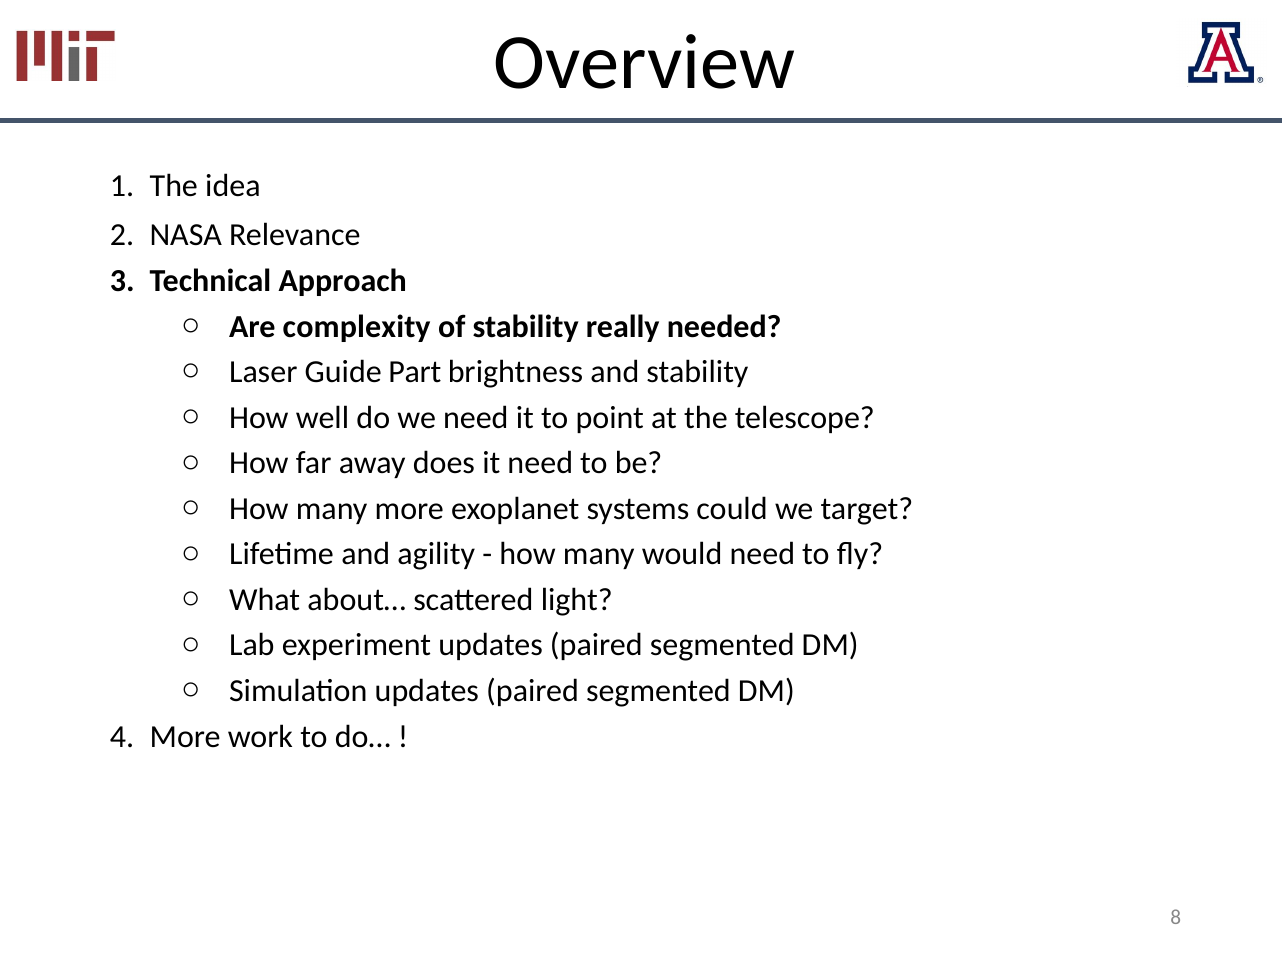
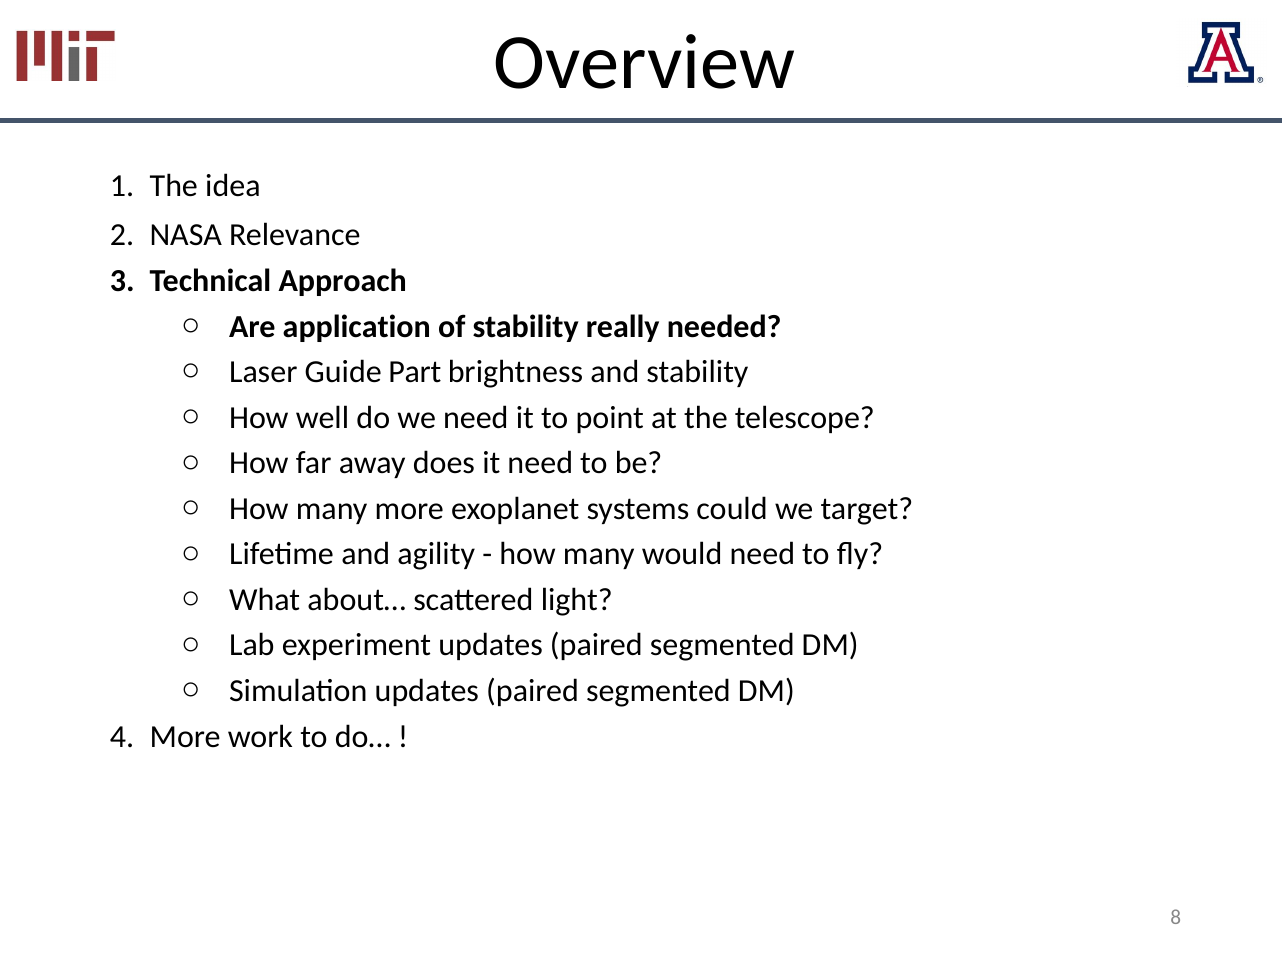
complexity: complexity -> application
